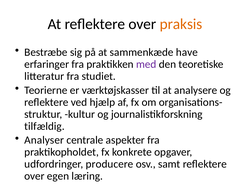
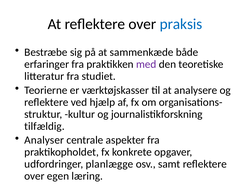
praksis colour: orange -> blue
have: have -> både
producere: producere -> planlægge
